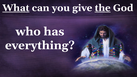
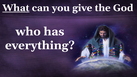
the underline: present -> none
